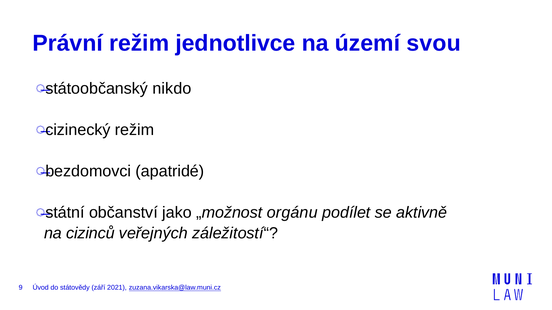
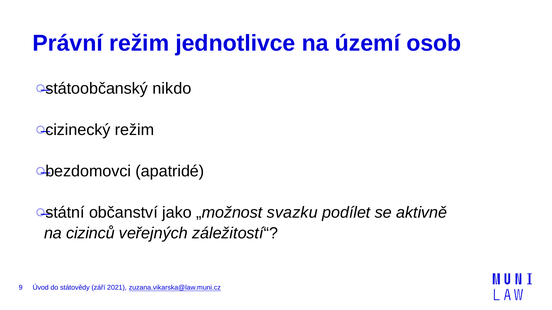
svou: svou -> osob
orgánu: orgánu -> svazku
